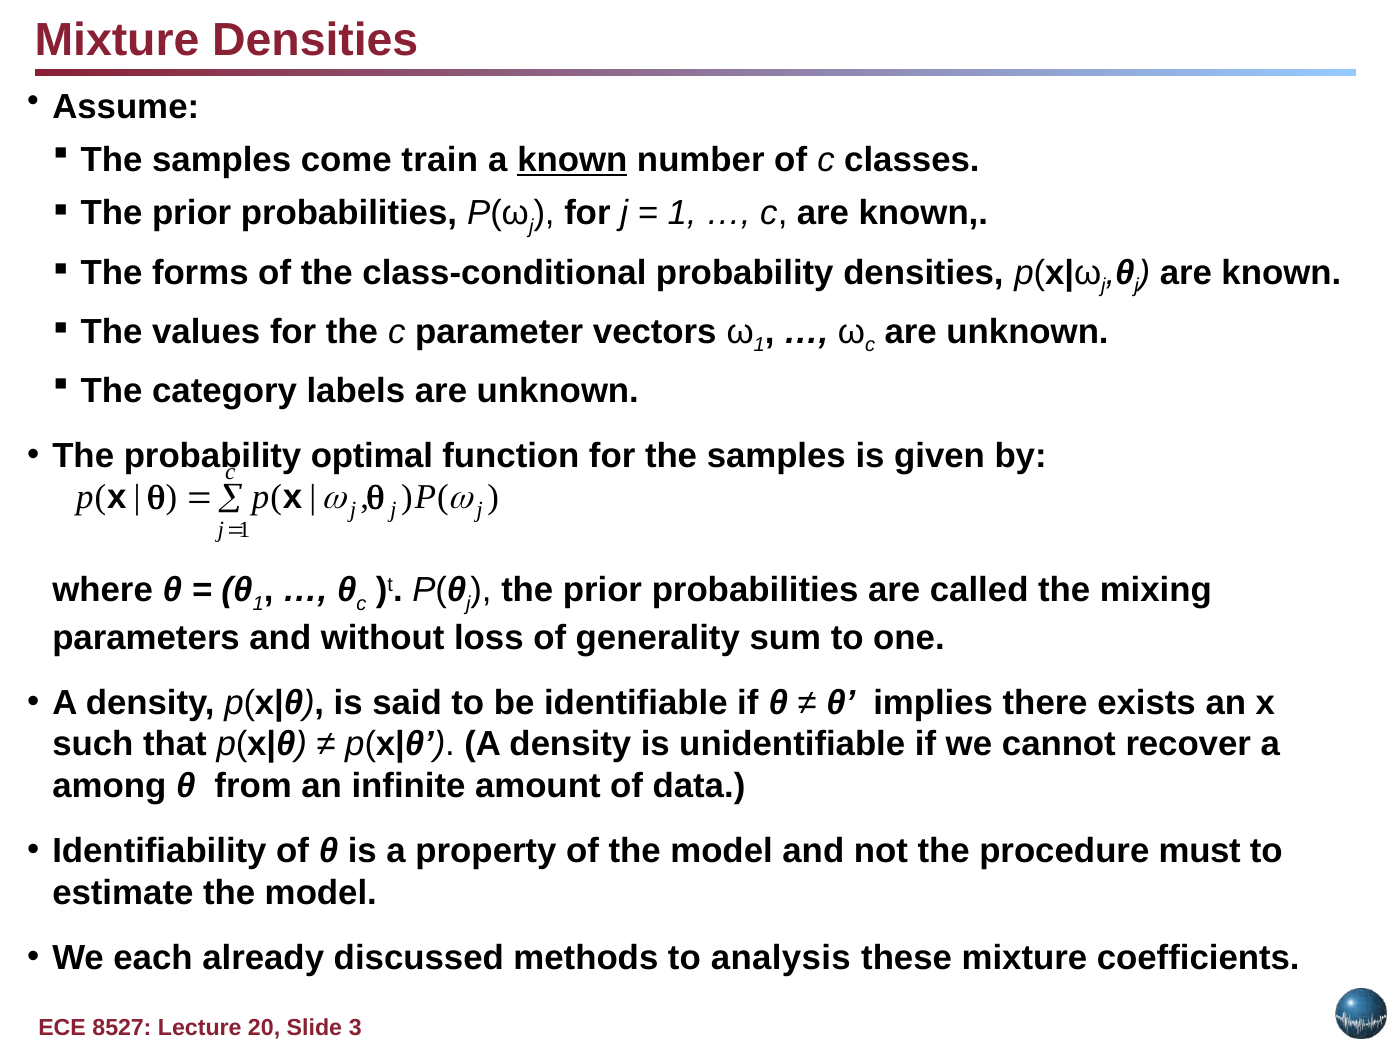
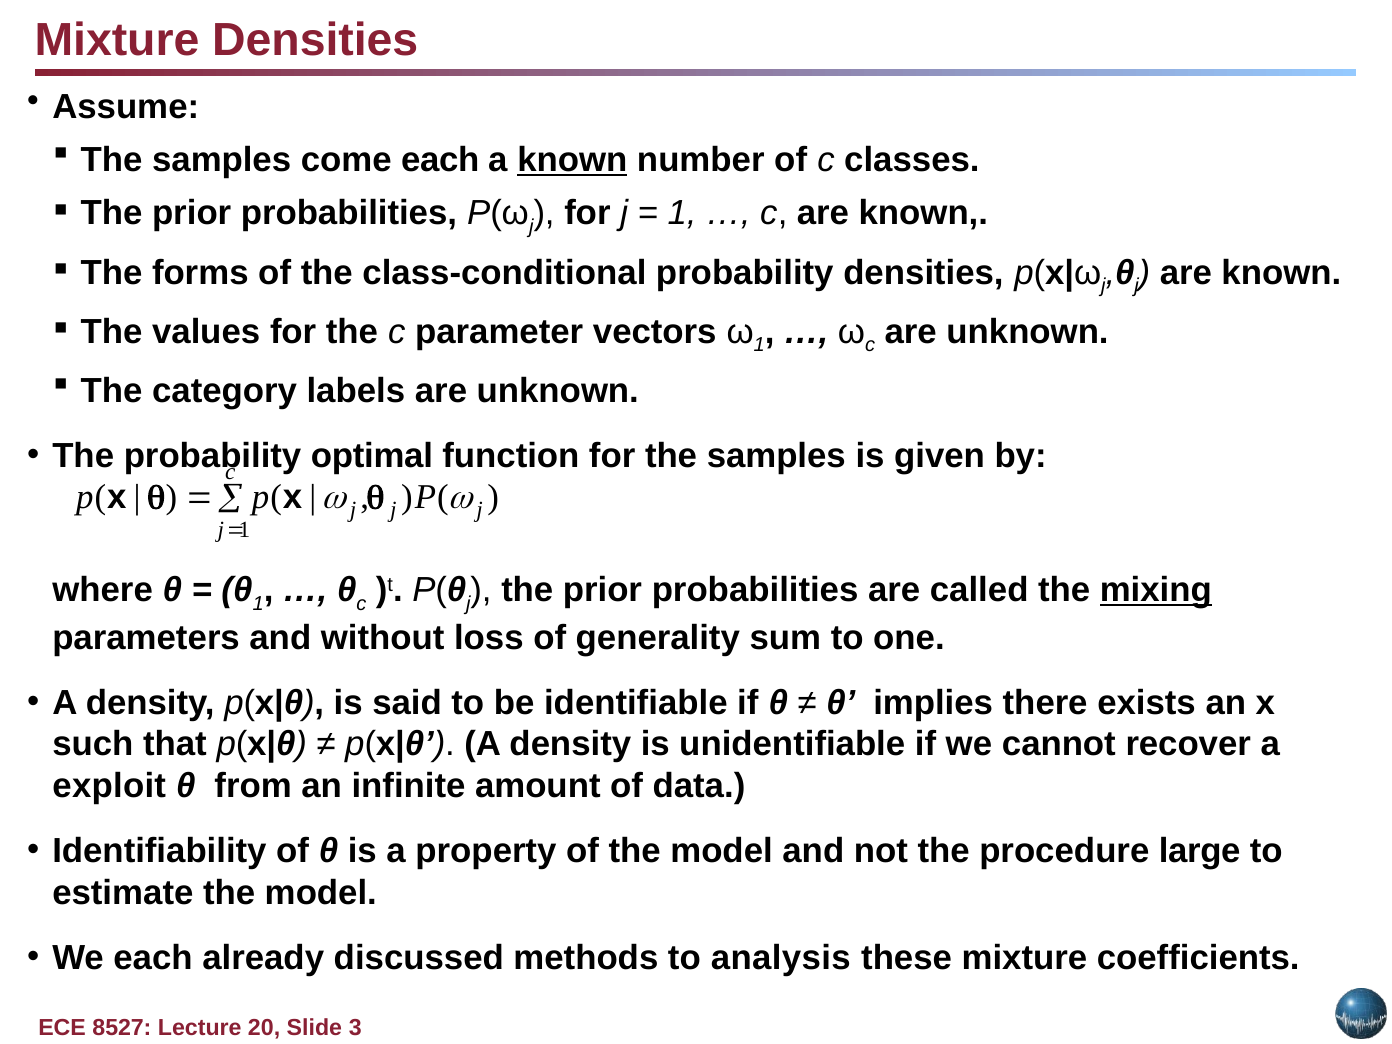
come train: train -> each
mixing underline: none -> present
among: among -> exploit
must: must -> large
